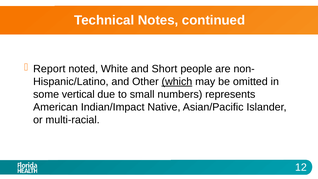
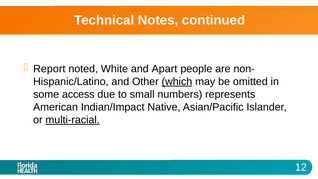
Short: Short -> Apart
vertical: vertical -> access
multi-racial underline: none -> present
